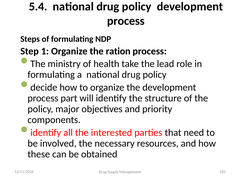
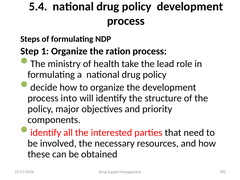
part: part -> into
